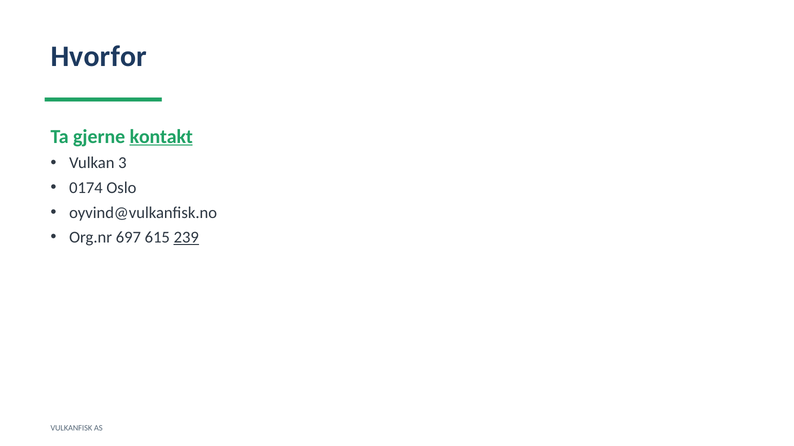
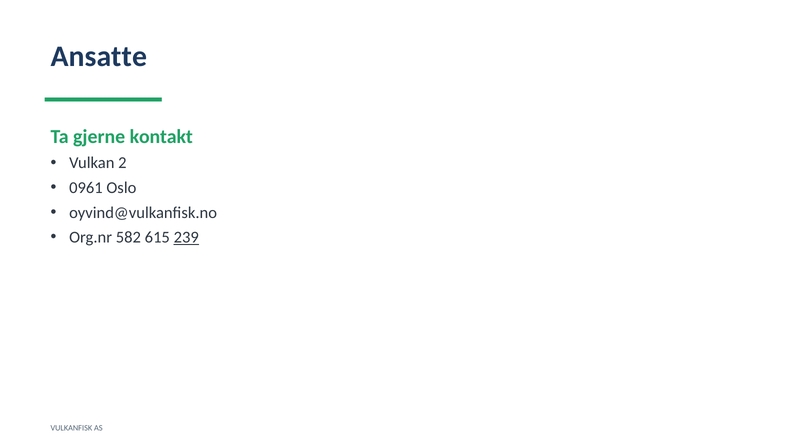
Hvorfor: Hvorfor -> Ansatte
kontakt underline: present -> none
3: 3 -> 2
0174: 0174 -> 0961
697: 697 -> 582
